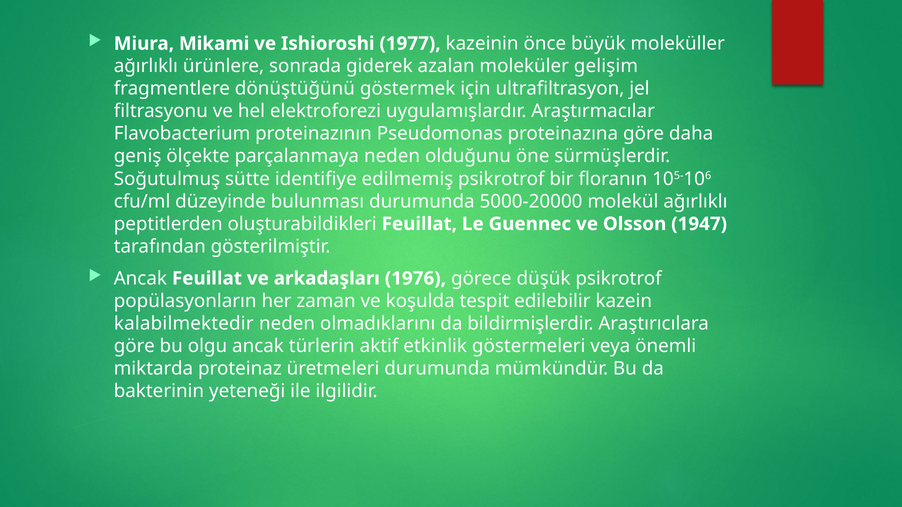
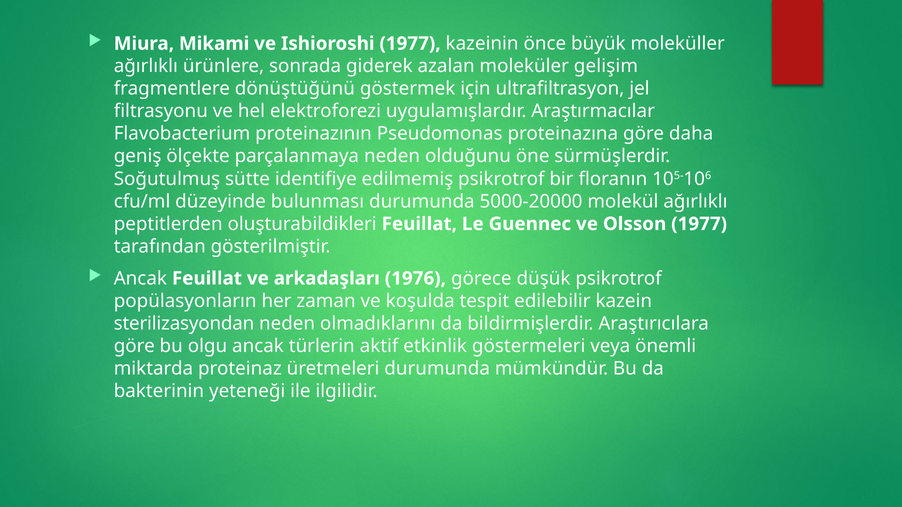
Olsson 1947: 1947 -> 1977
kalabilmektedir: kalabilmektedir -> sterilizasyondan
